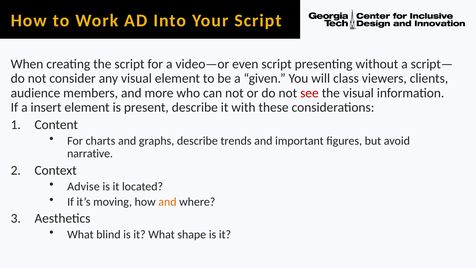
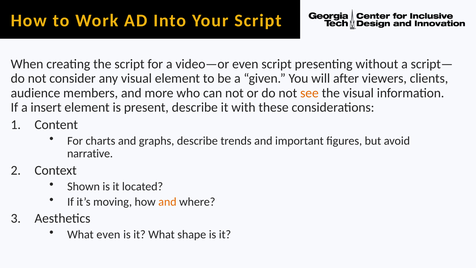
class: class -> after
see colour: red -> orange
Advise: Advise -> Shown
What blind: blind -> even
